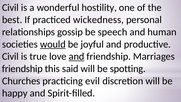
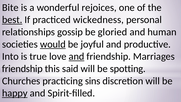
Civil at (10, 8): Civil -> Bite
hostility: hostility -> rejoices
best underline: none -> present
speech: speech -> gloried
Civil at (10, 56): Civil -> Into
evil: evil -> sins
happy underline: none -> present
